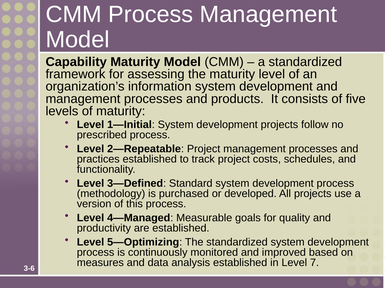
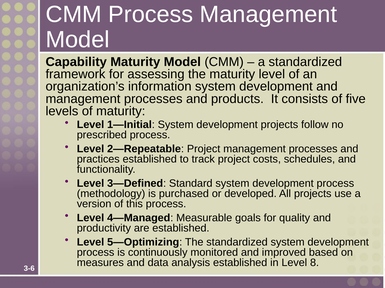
7: 7 -> 8
